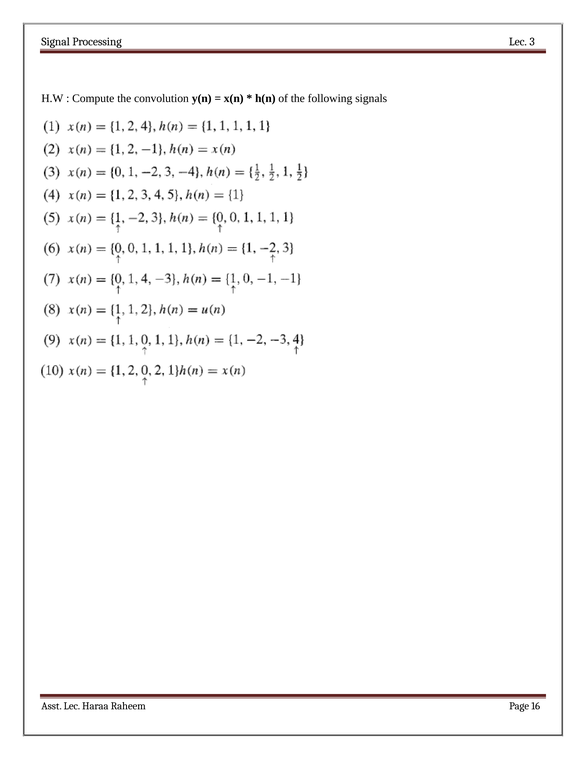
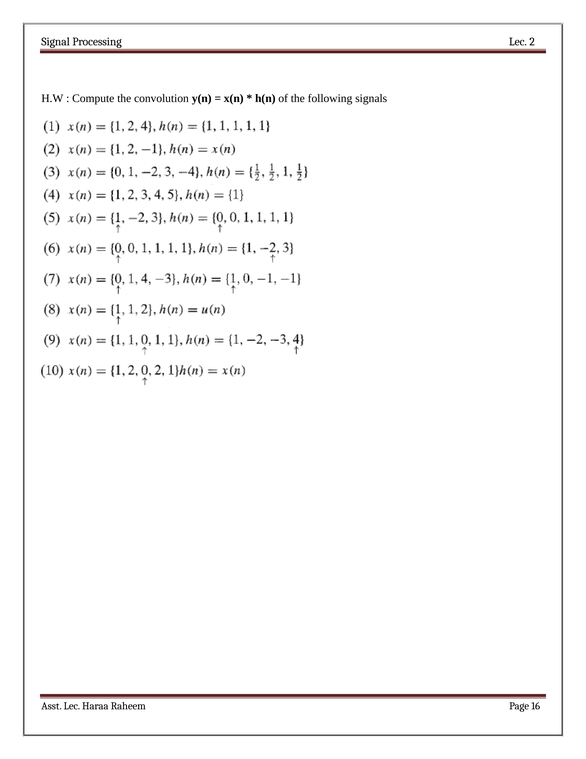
3: 3 -> 2
